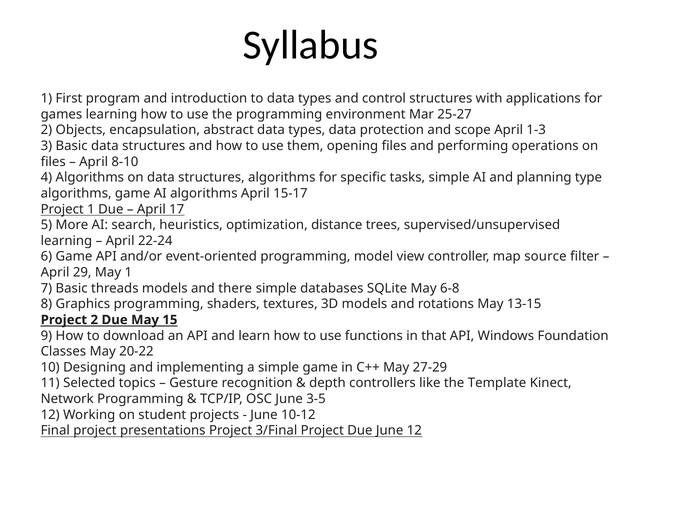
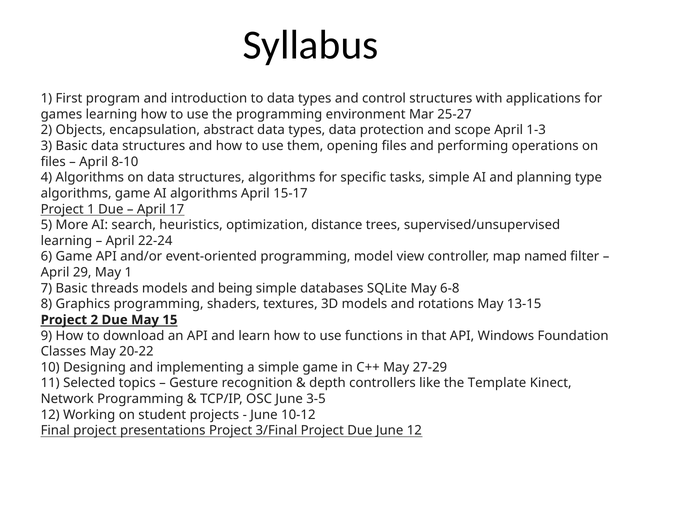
source: source -> named
there: there -> being
